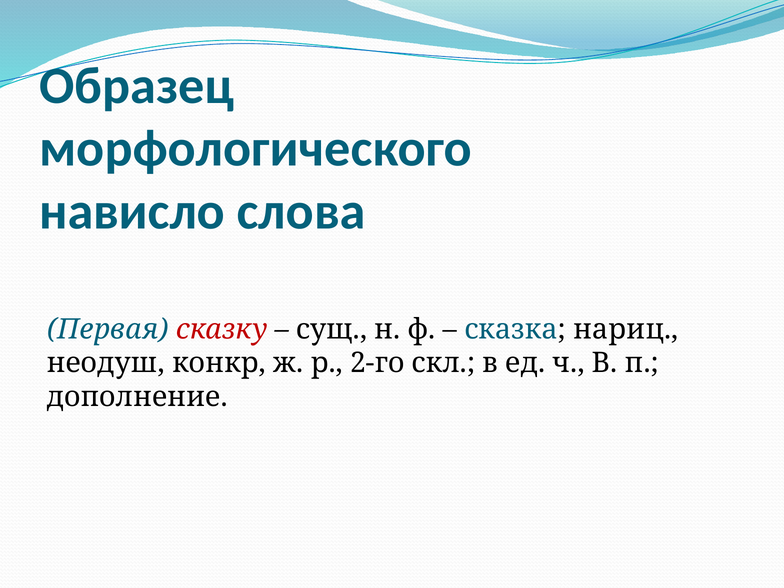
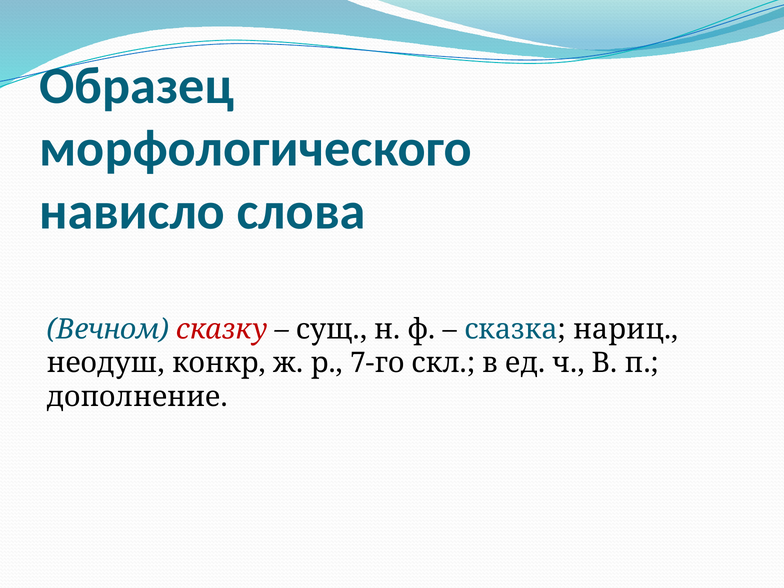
Первая: Первая -> Вечном
2-го: 2-го -> 7-го
